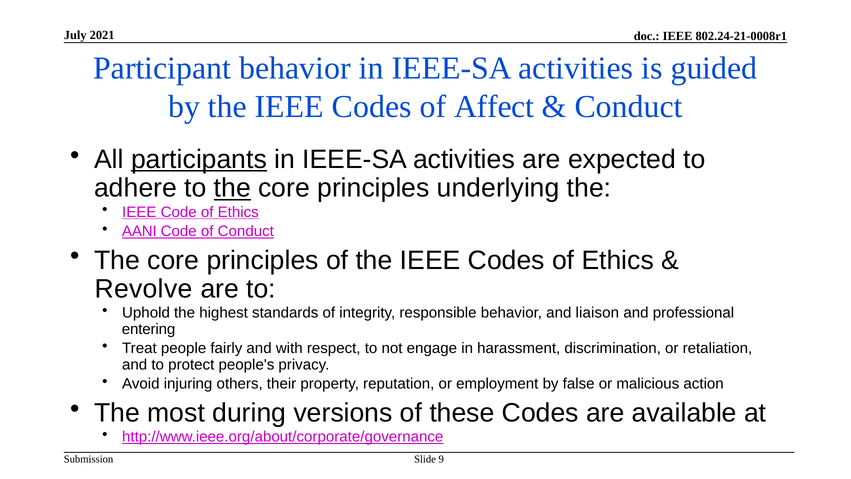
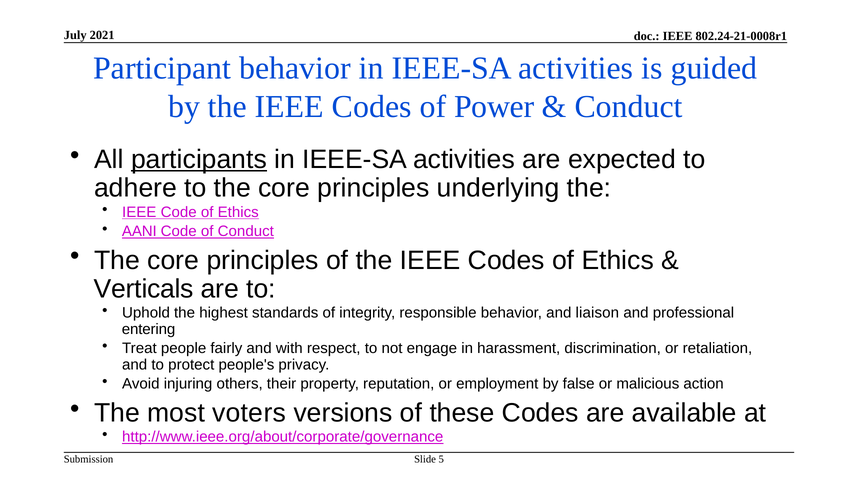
Affect: Affect -> Power
the at (232, 188) underline: present -> none
Revolve: Revolve -> Verticals
during: during -> voters
9: 9 -> 5
